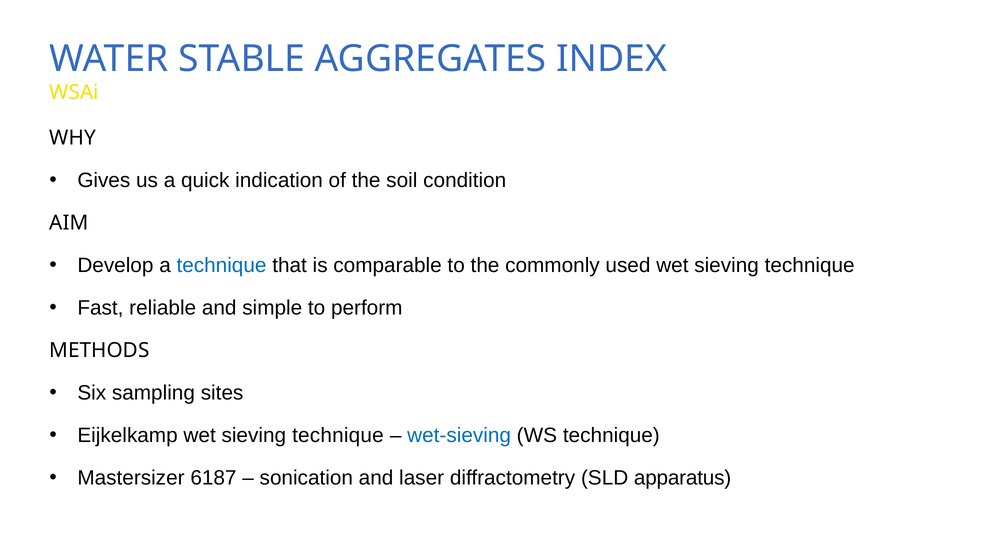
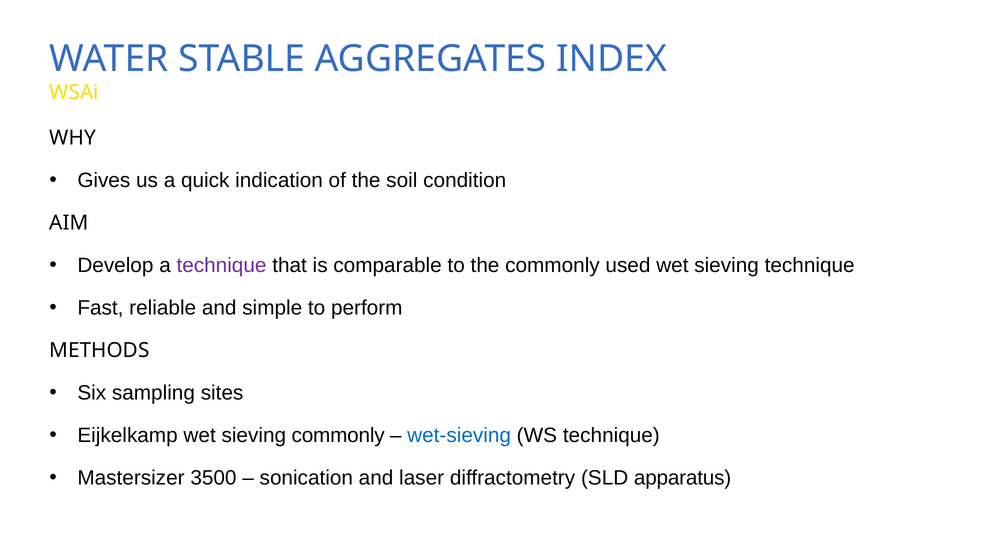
technique at (222, 265) colour: blue -> purple
Eijkelkamp wet sieving technique: technique -> commonly
6187: 6187 -> 3500
